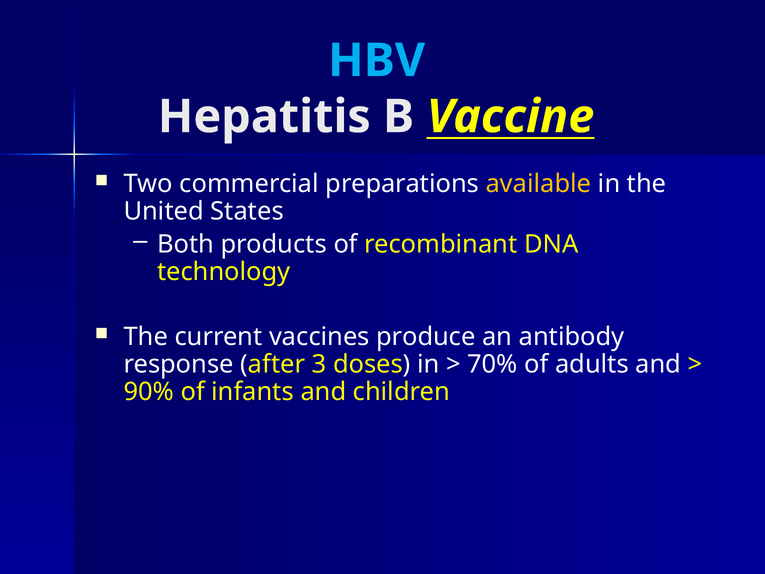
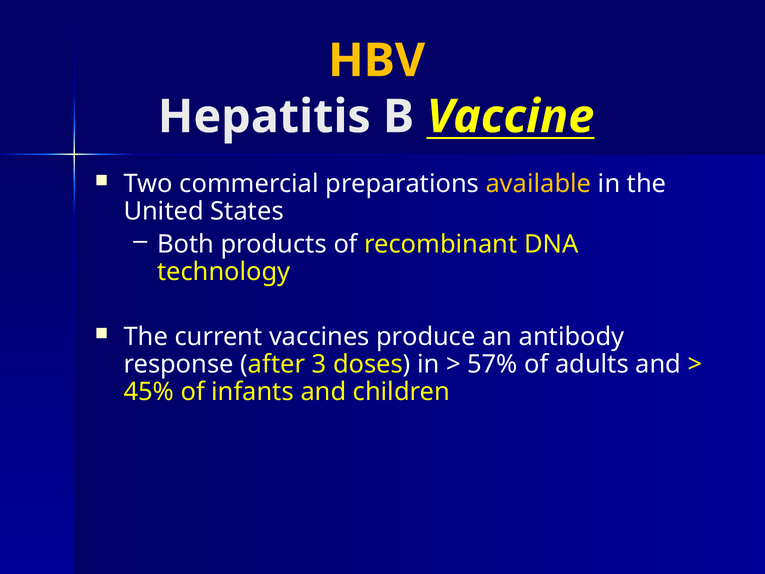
HBV colour: light blue -> yellow
70%: 70% -> 57%
90%: 90% -> 45%
